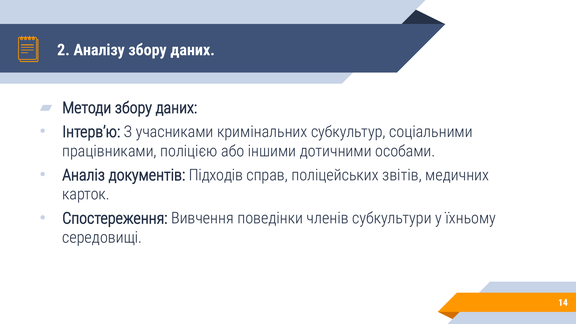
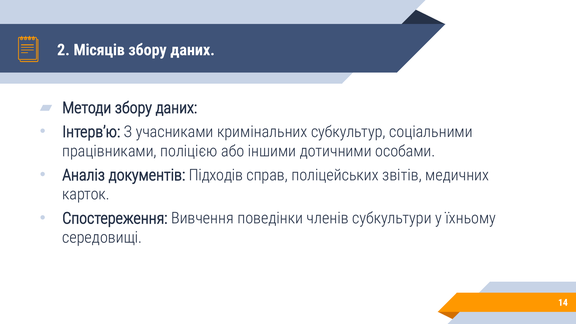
Аналізу: Аналізу -> Місяців
